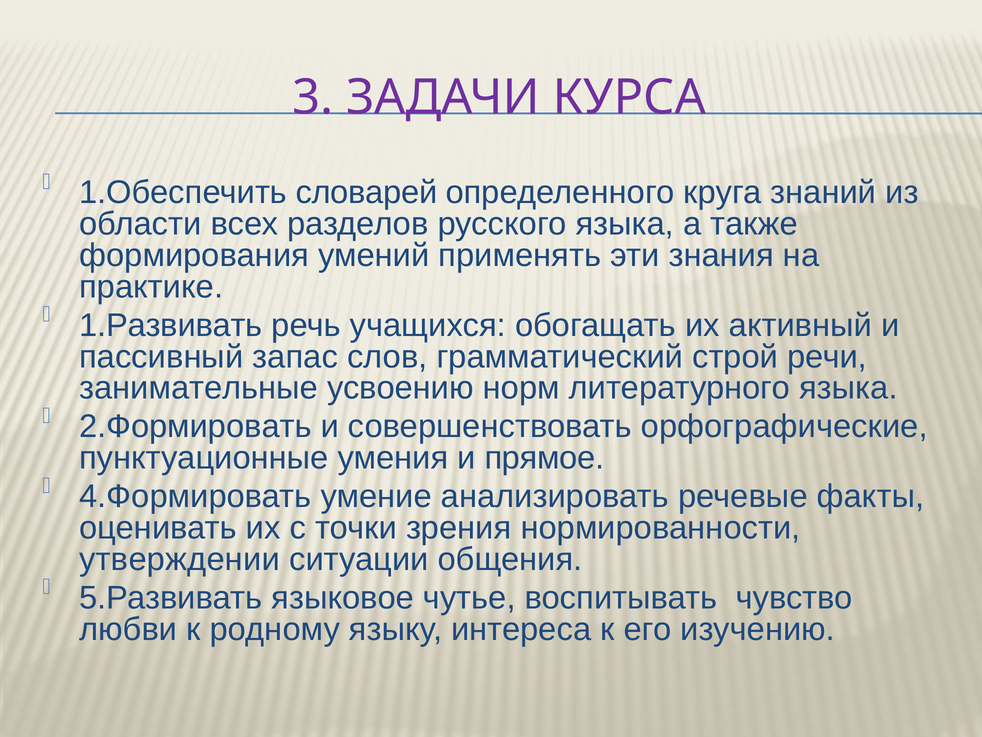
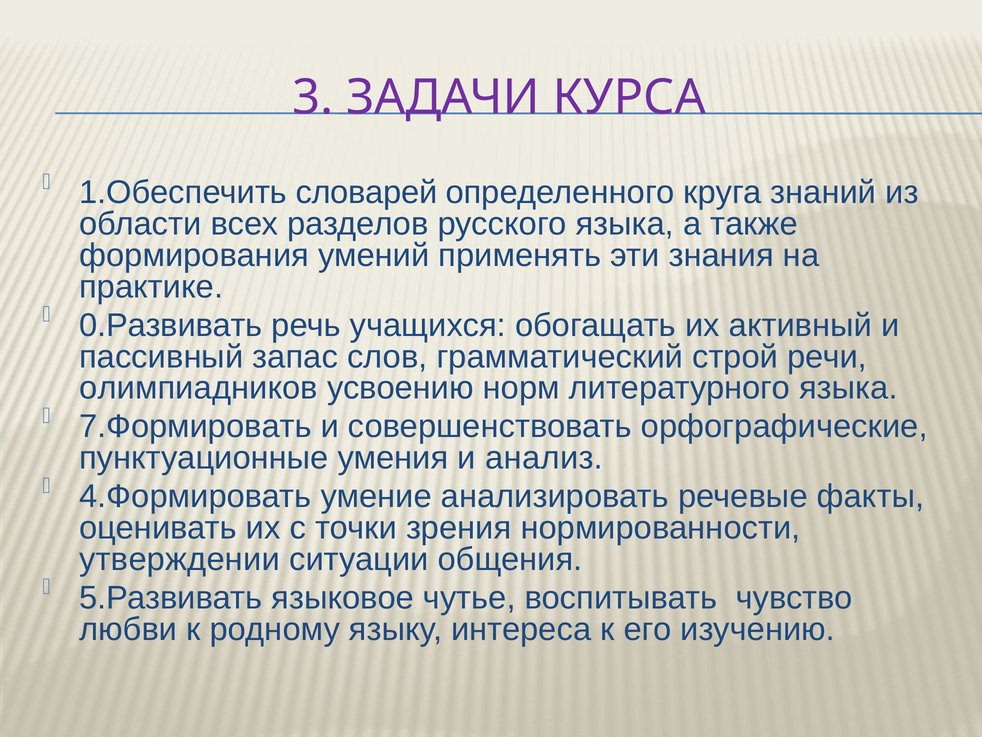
1.Развивать: 1.Развивать -> 0.Развивать
занимательные: занимательные -> олимпиадников
2.Формировать: 2.Формировать -> 7.Формировать
прямое: прямое -> анализ
